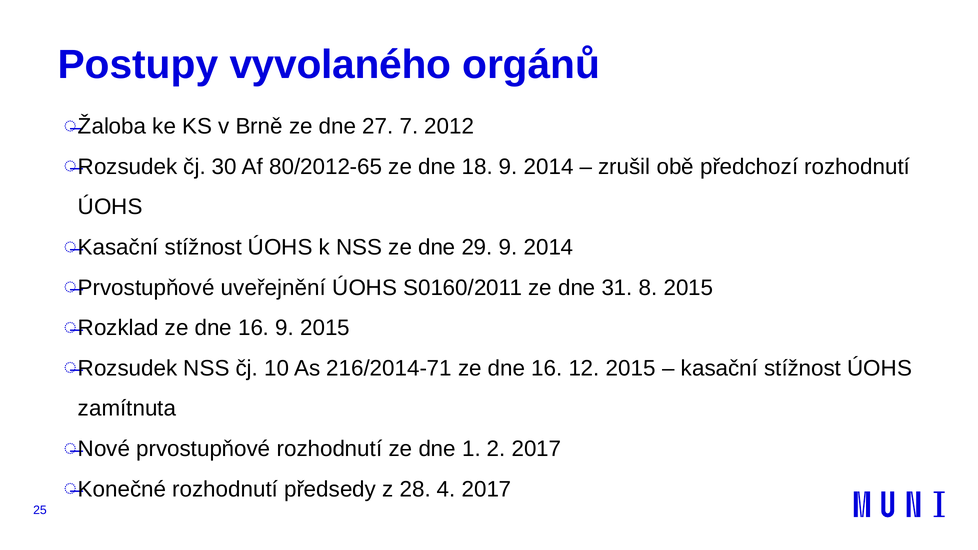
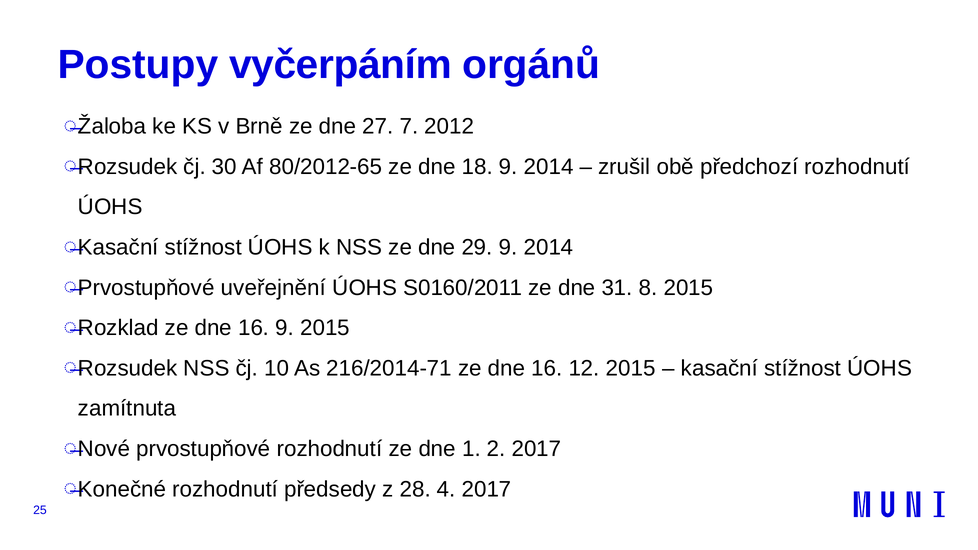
vyvolaného: vyvolaného -> vyčerpáním
